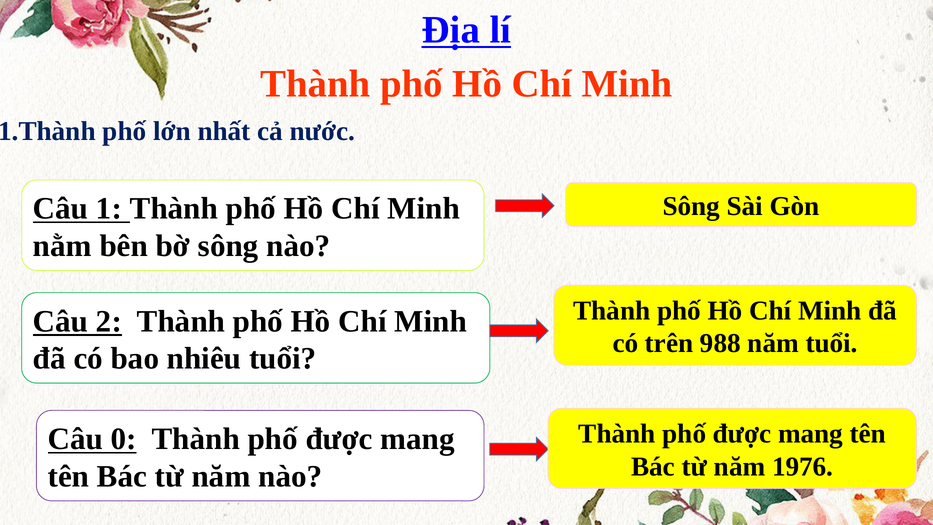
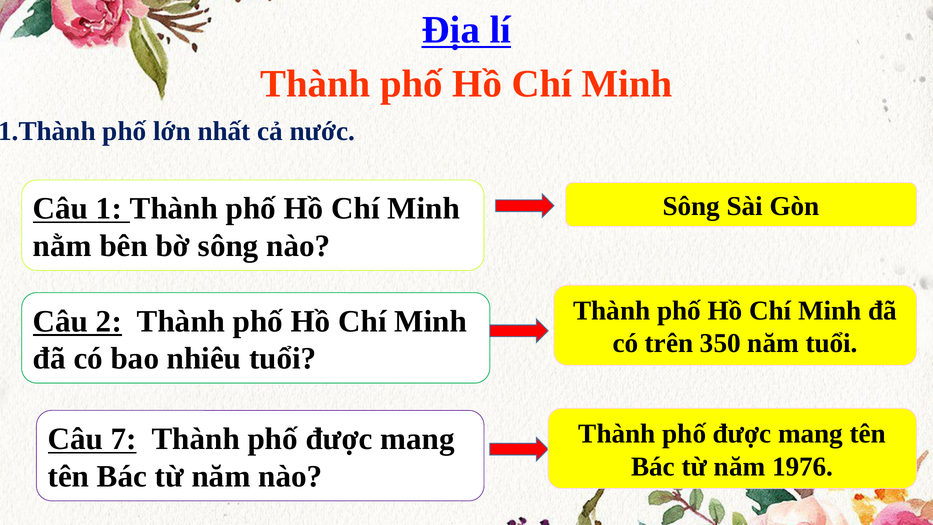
988: 988 -> 350
0: 0 -> 7
